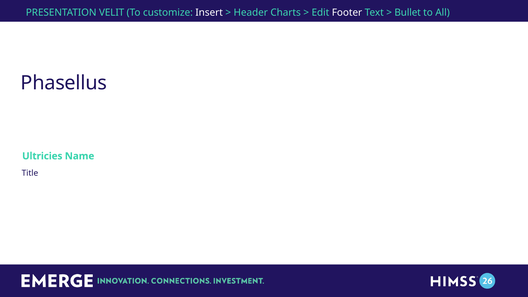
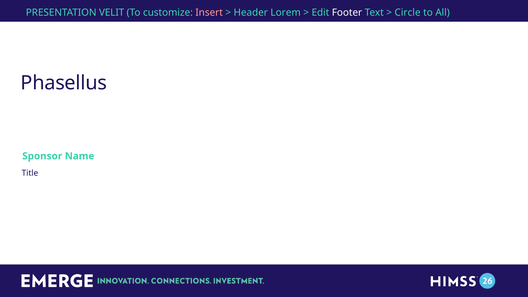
Insert colour: white -> pink
Charts: Charts -> Lorem
Bullet: Bullet -> Circle
Ultricies: Ultricies -> Sponsor
